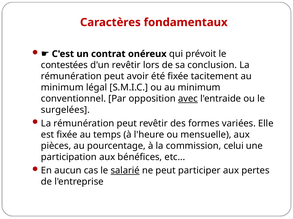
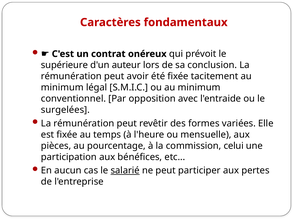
contestées: contestées -> supérieure
d'un revêtir: revêtir -> auteur
avec underline: present -> none
